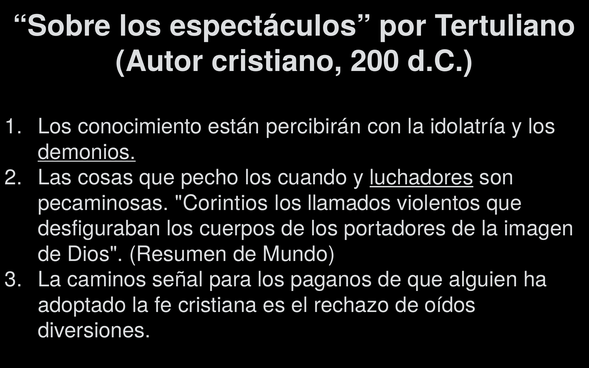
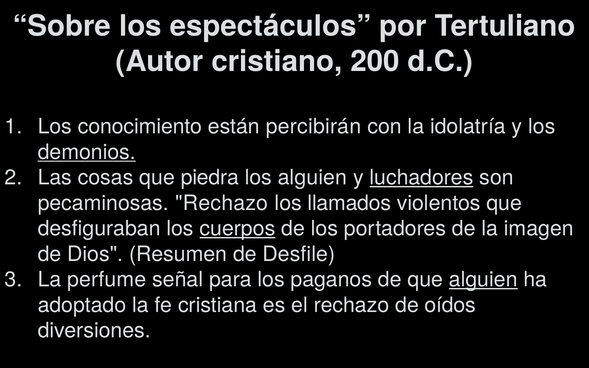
pecho: pecho -> piedra
los cuando: cuando -> alguien
pecaminosas Corintios: Corintios -> Rechazo
cuerpos underline: none -> present
Mundo: Mundo -> Desfile
caminos: caminos -> perfume
alguien at (483, 280) underline: none -> present
